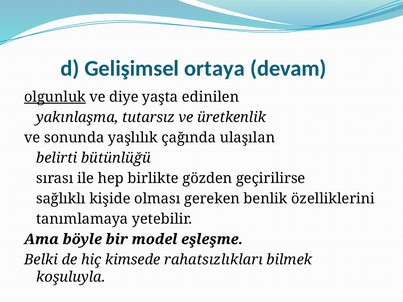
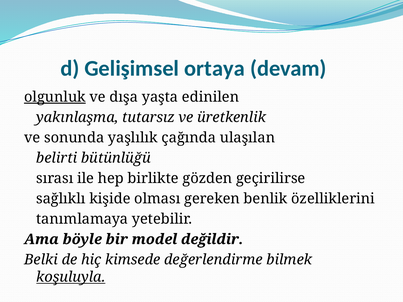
diye: diye -> dışa
eşleşme: eşleşme -> değildir
rahatsızlıkları: rahatsızlıkları -> değerlendirme
koşuluyla underline: none -> present
